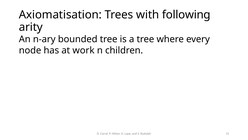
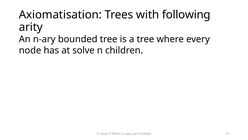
work: work -> solve
